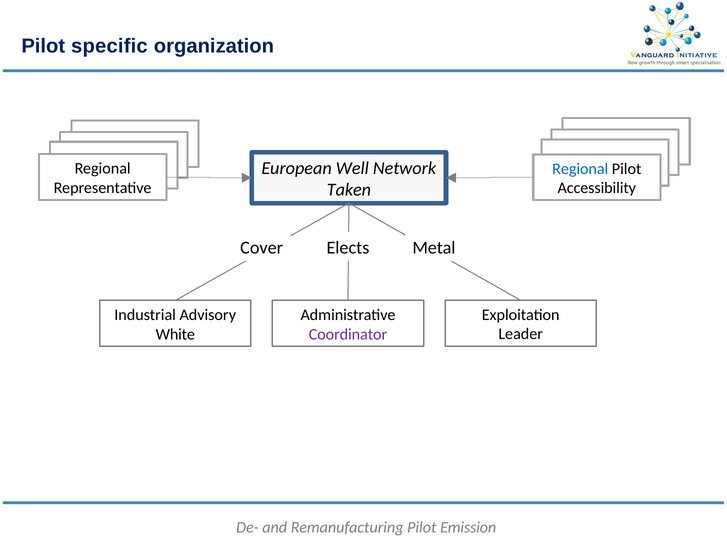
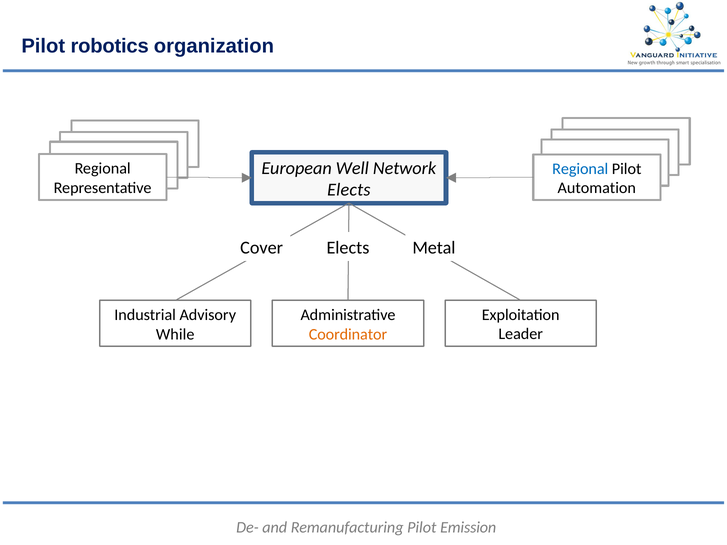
specific: specific -> robotics
Accessibility: Accessibility -> Automation
Taken at (349, 190): Taken -> Elects
White: White -> While
Coordinator colour: purple -> orange
